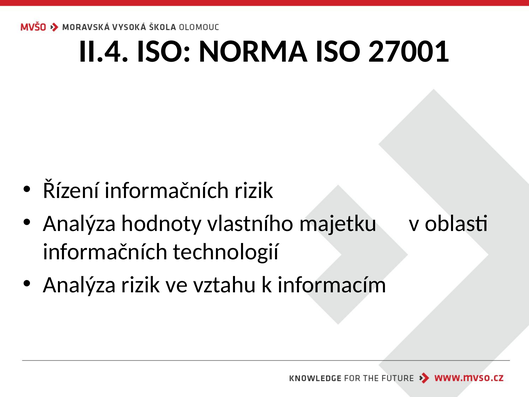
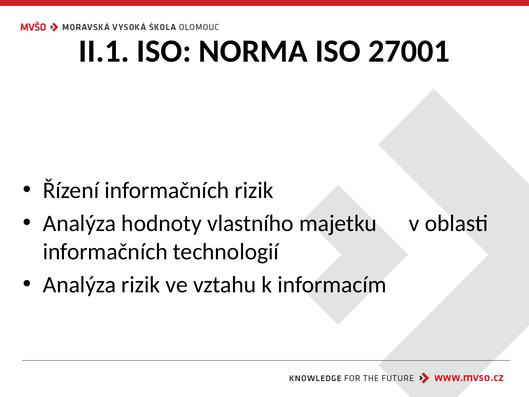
II.4: II.4 -> II.1
